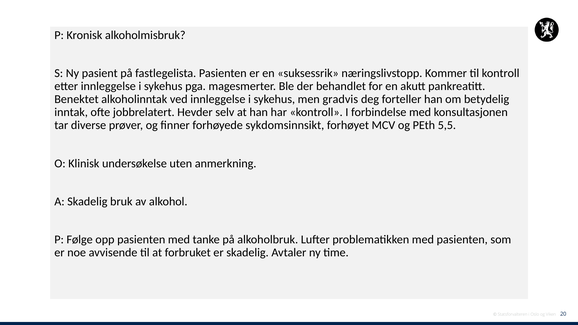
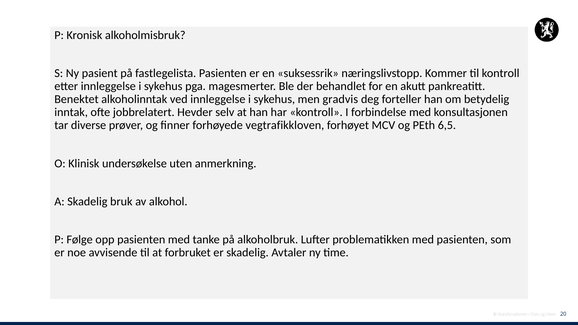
sykdomsinnsikt: sykdomsinnsikt -> vegtrafikkloven
5,5: 5,5 -> 6,5
